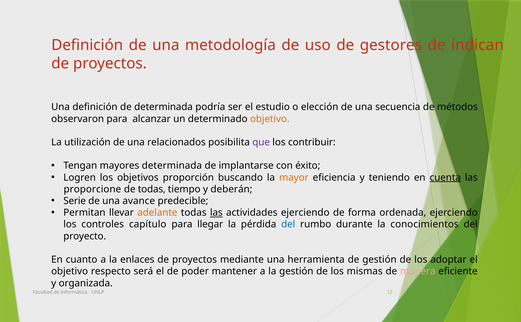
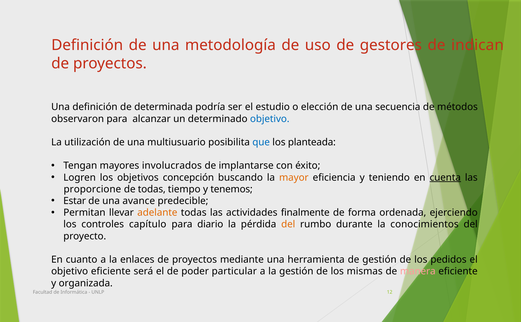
objetivo at (270, 119) colour: orange -> blue
relacionados: relacionados -> multiusuario
que colour: purple -> blue
contribuir: contribuir -> planteada
mayores determinada: determinada -> involucrados
proporción: proporción -> concepción
deberán: deberán -> tenemos
Serie: Serie -> Estar
las at (216, 212) underline: present -> none
actividades ejerciendo: ejerciendo -> finalmente
llegar: llegar -> diario
del at (288, 224) colour: blue -> orange
adoptar: adoptar -> pedidos
objetivo respecto: respecto -> eficiente
mantener: mantener -> particular
